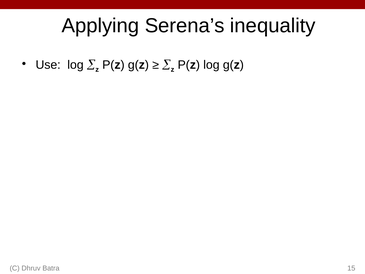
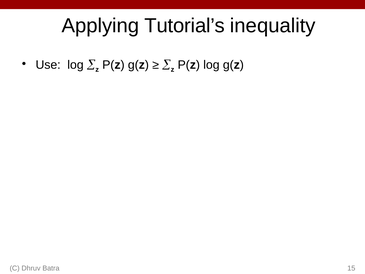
Serena’s: Serena’s -> Tutorial’s
